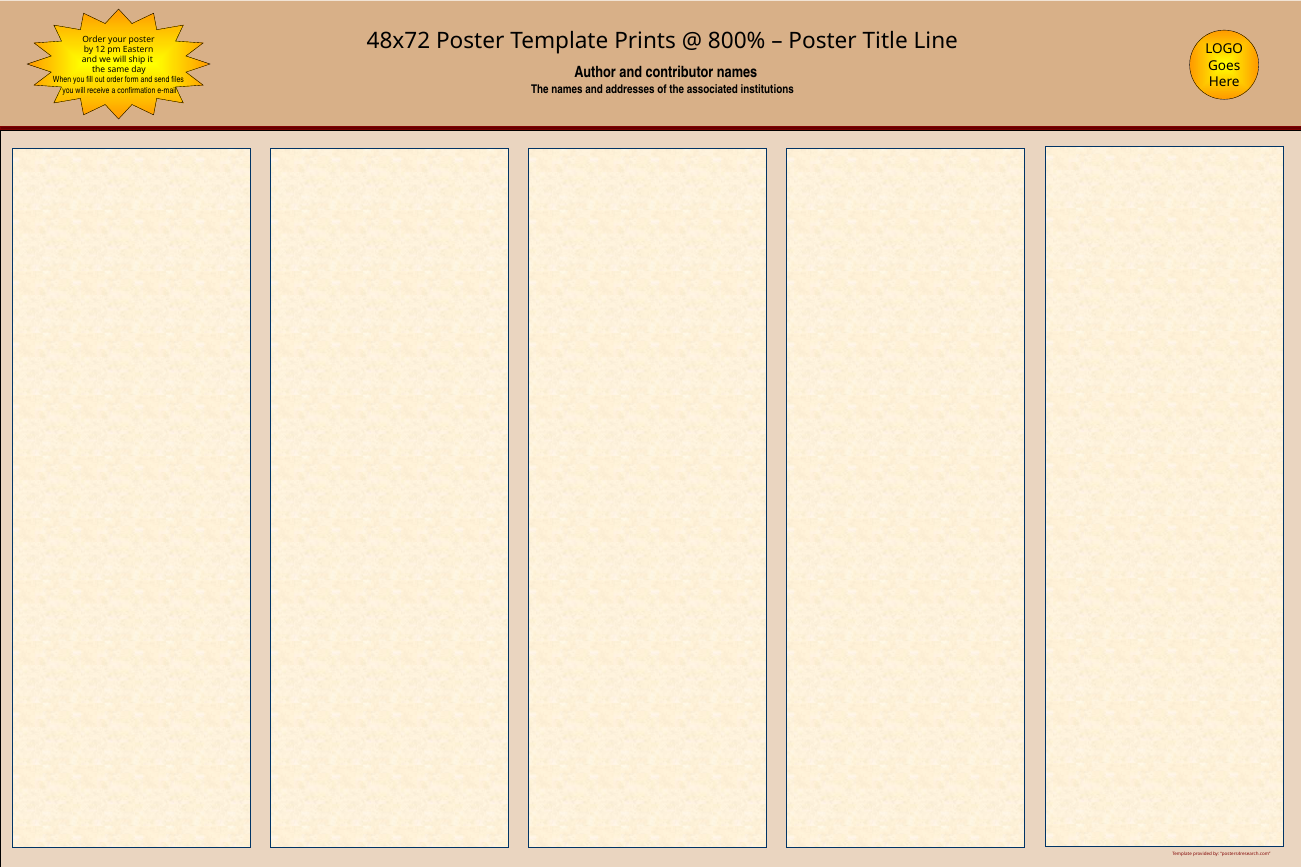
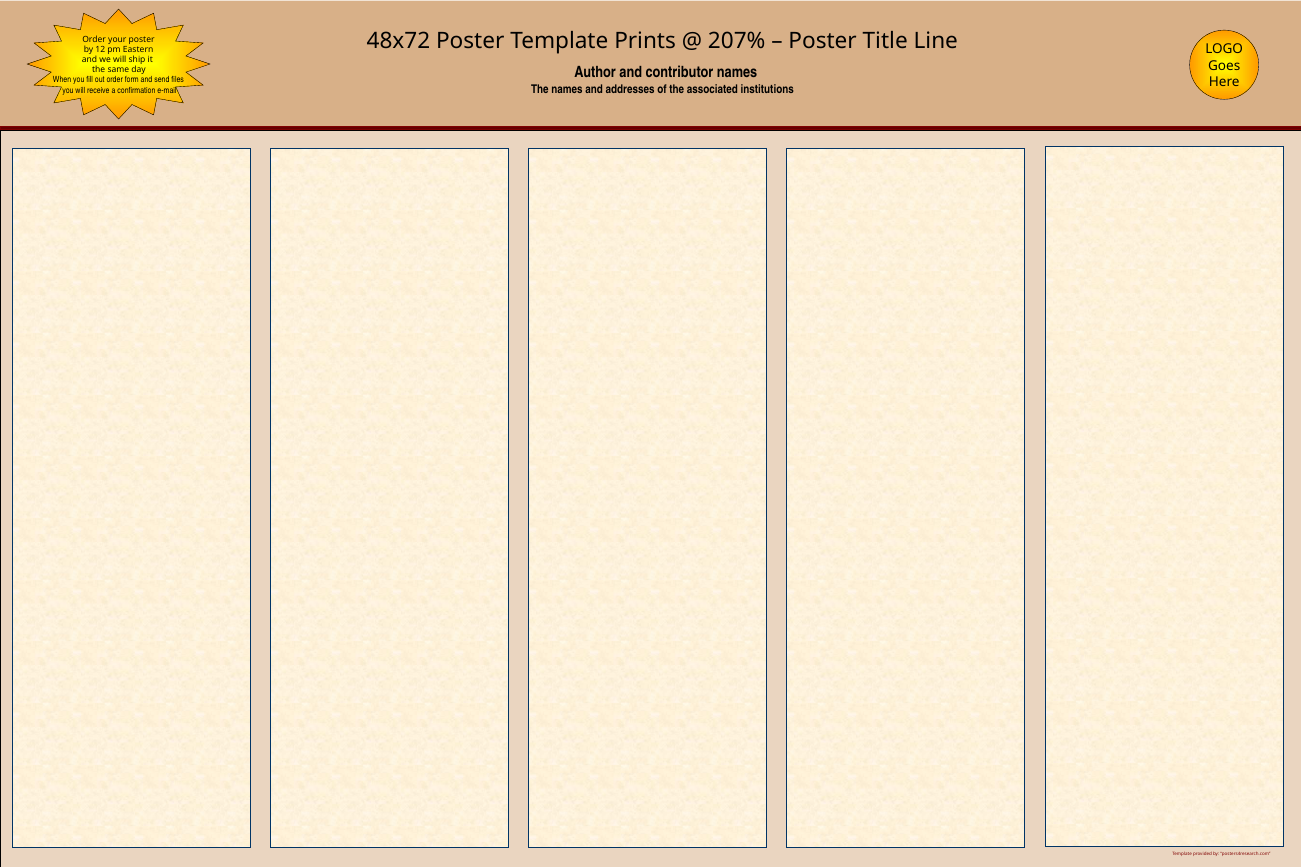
800%: 800% -> 207%
